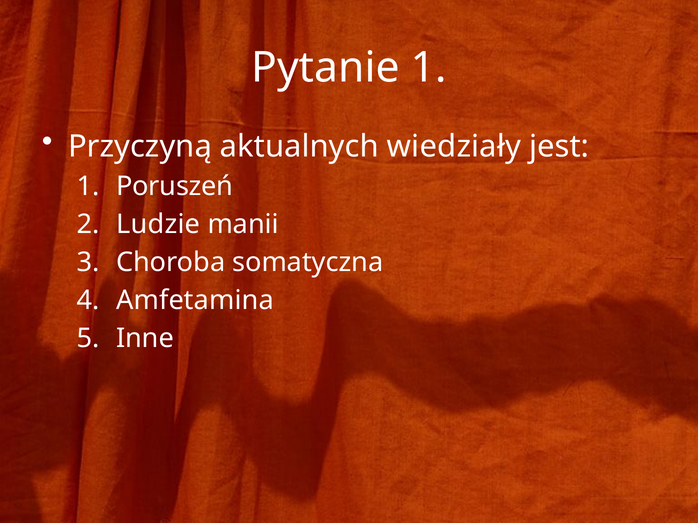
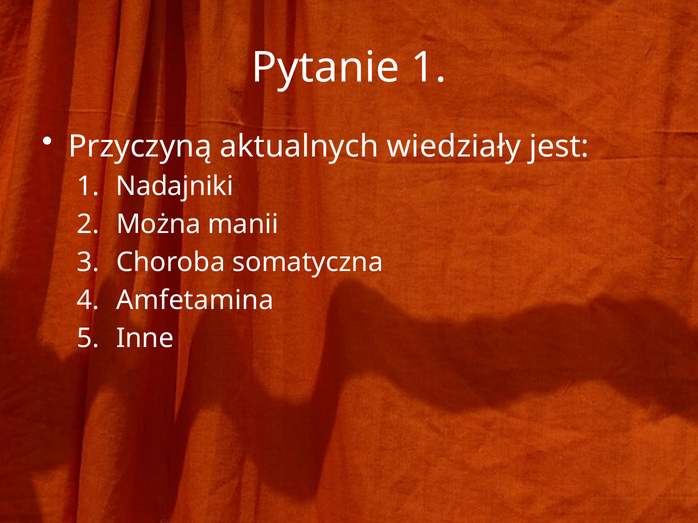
Poruszeń: Poruszeń -> Nadajniki
Ludzie: Ludzie -> Można
